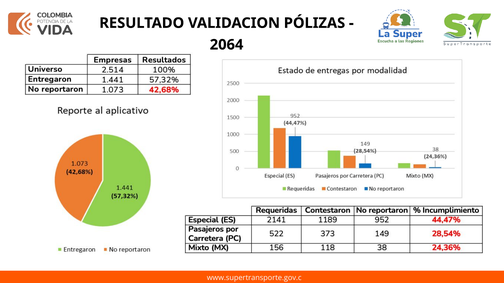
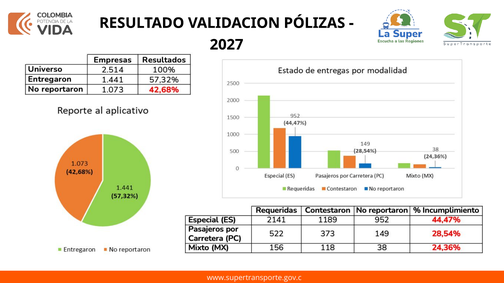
2064: 2064 -> 2027
